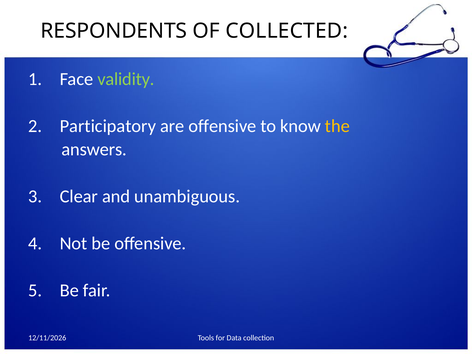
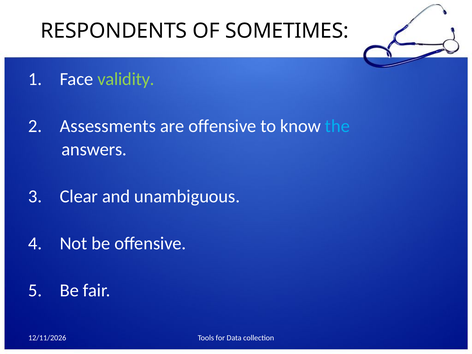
COLLECTED: COLLECTED -> SOMETIMES
Participatory: Participatory -> Assessments
the colour: yellow -> light blue
